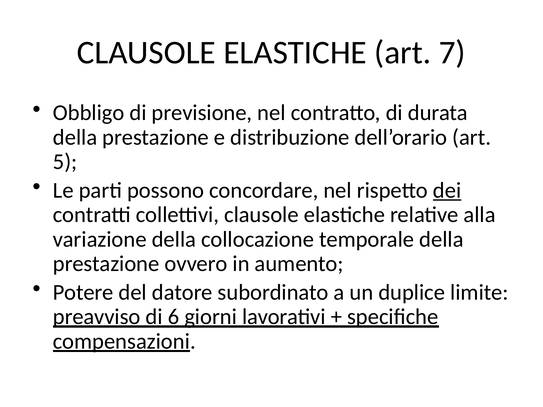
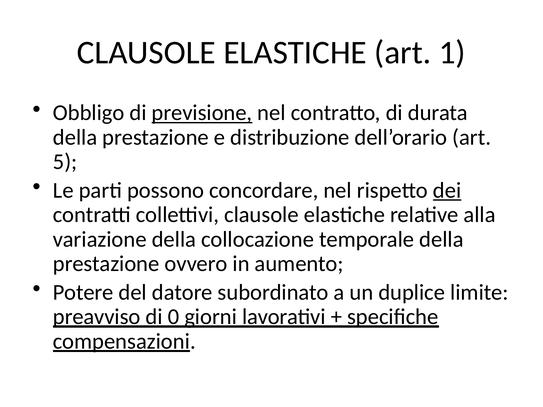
7: 7 -> 1
previsione underline: none -> present
6: 6 -> 0
